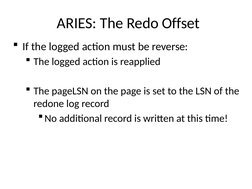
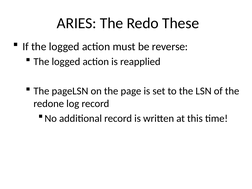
Offset: Offset -> These
